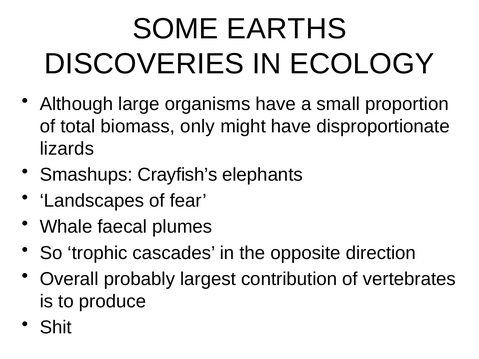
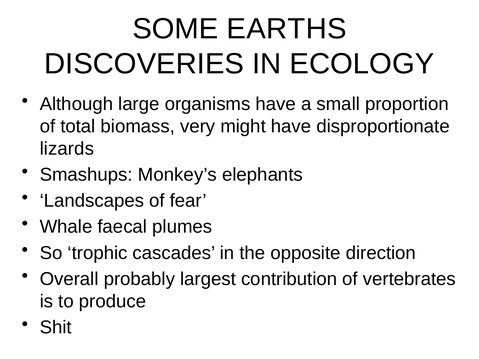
only: only -> very
Crayfish’s: Crayfish’s -> Monkey’s
